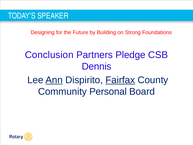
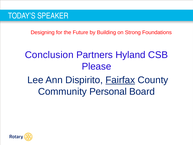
Pledge: Pledge -> Hyland
Dennis: Dennis -> Please
Ann underline: present -> none
